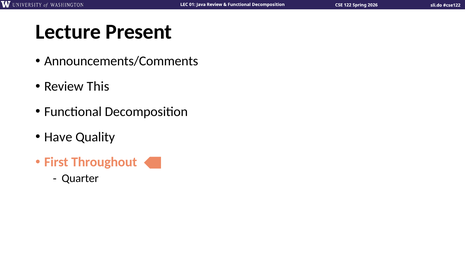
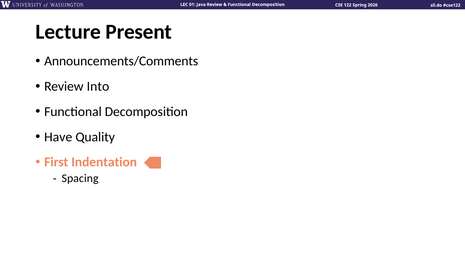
This: This -> Into
Throughout: Throughout -> Indentation
Quarter: Quarter -> Spacing
